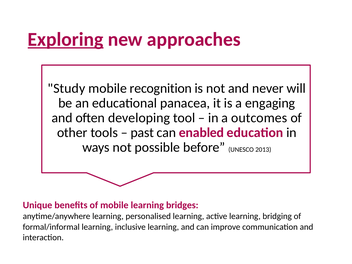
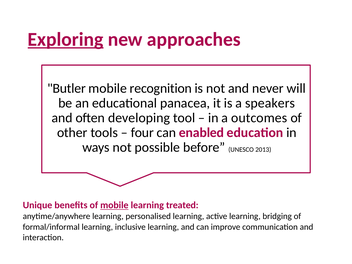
Study: Study -> Butler
engaging: engaging -> speakers
past: past -> four
mobile at (114, 205) underline: none -> present
bridges: bridges -> treated
